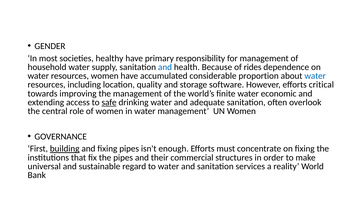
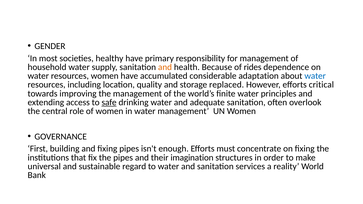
and at (165, 67) colour: blue -> orange
proportion: proportion -> adaptation
software: software -> replaced
economic: economic -> principles
building underline: present -> none
commercial: commercial -> imagination
